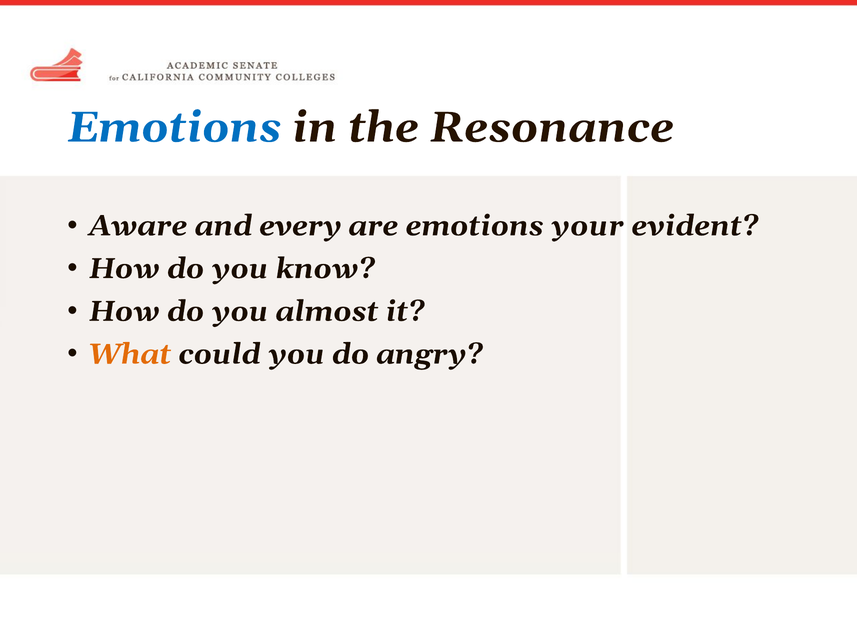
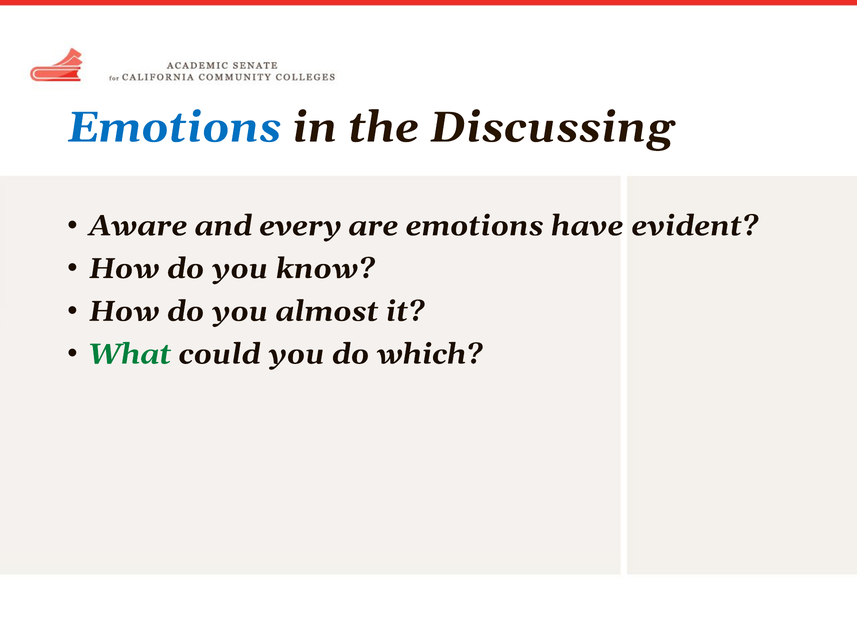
Resonance: Resonance -> Discussing
your: your -> have
What colour: orange -> green
angry: angry -> which
